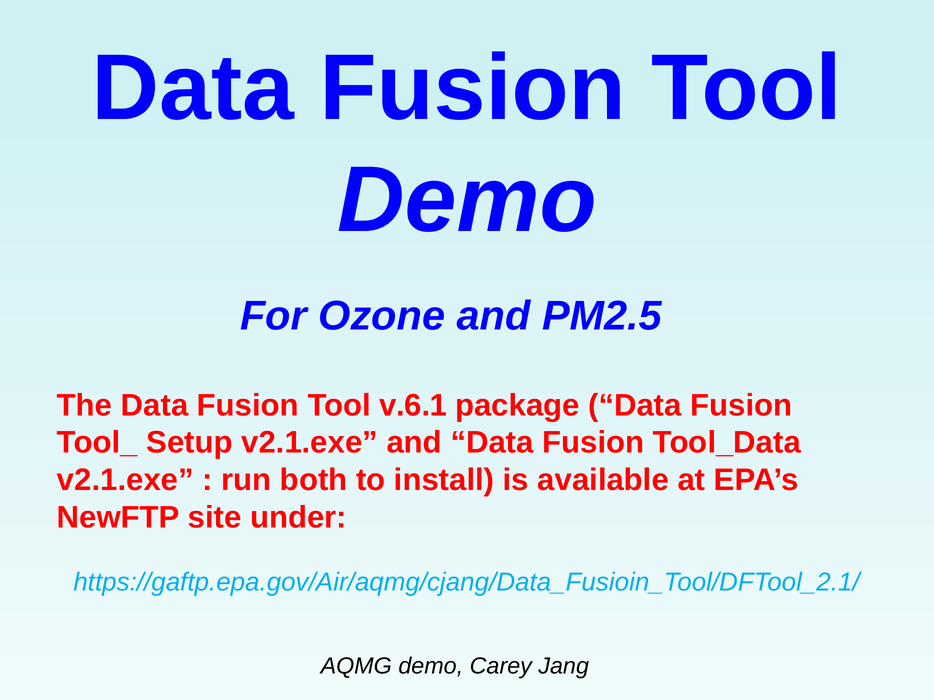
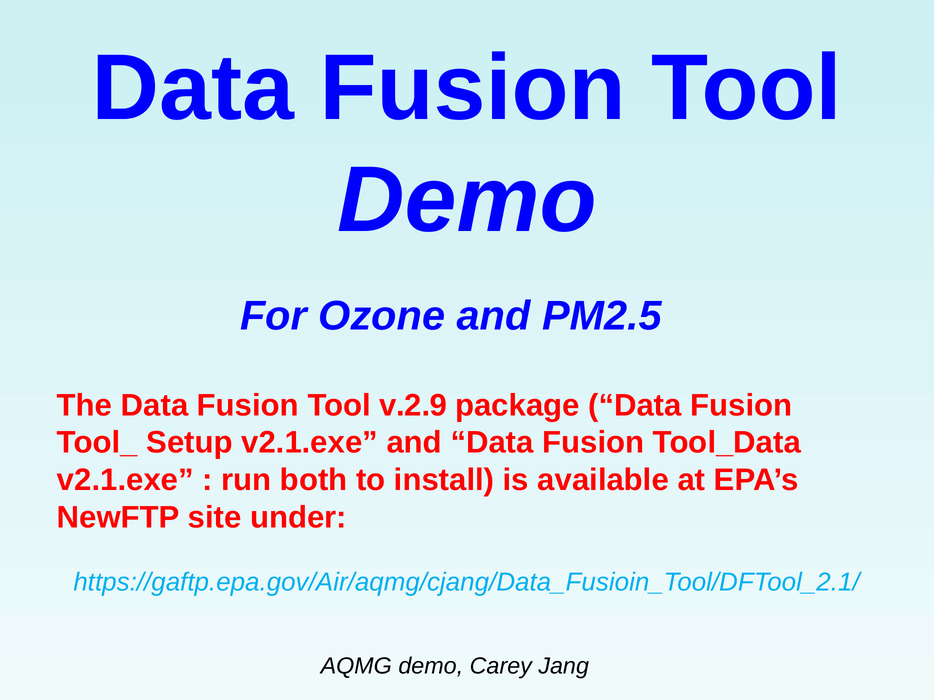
v.6.1: v.6.1 -> v.2.9
